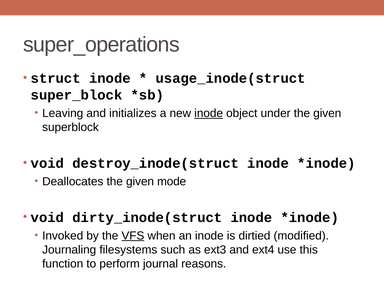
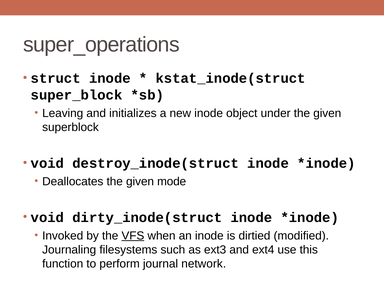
usage_inode(struct: usage_inode(struct -> kstat_inode(struct
inode at (209, 113) underline: present -> none
reasons: reasons -> network
